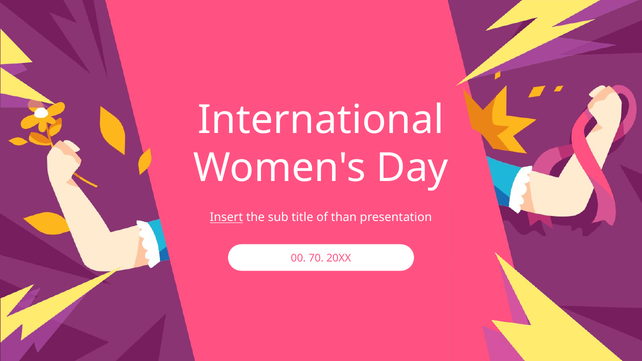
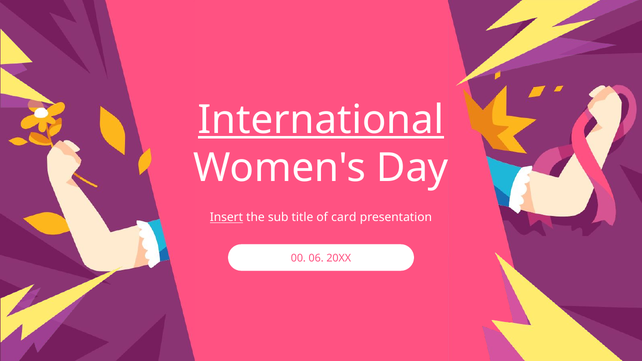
International underline: none -> present
than: than -> card
70: 70 -> 06
